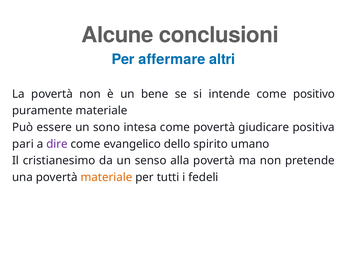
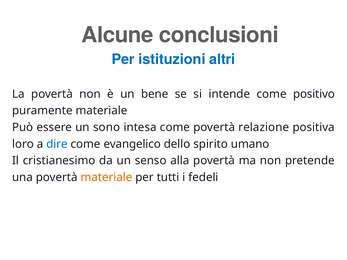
affermare: affermare -> istituzioni
giudicare: giudicare -> relazione
pari: pari -> loro
dire colour: purple -> blue
